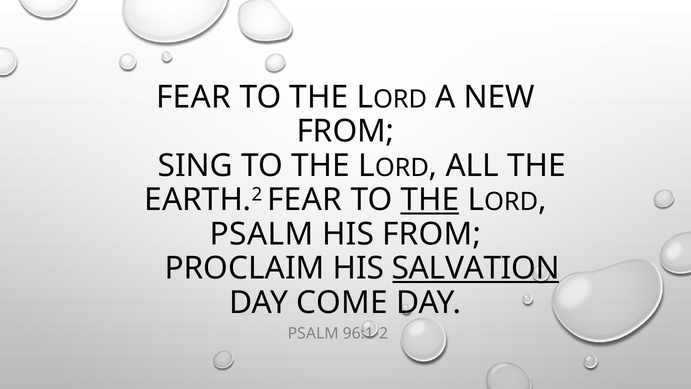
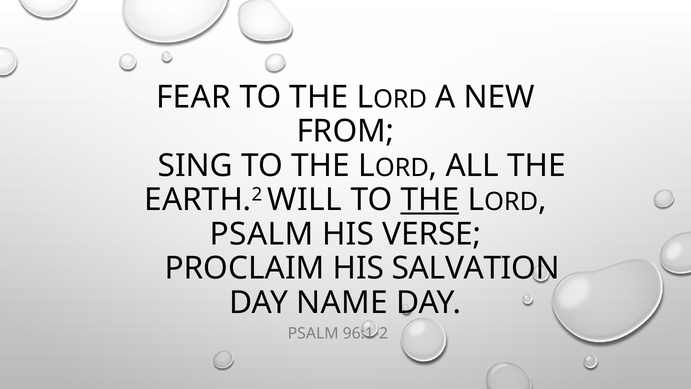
FEAR at (305, 200): FEAR -> WILL
HIS FROM: FROM -> VERSE
SALVATION underline: present -> none
COME: COME -> NAME
